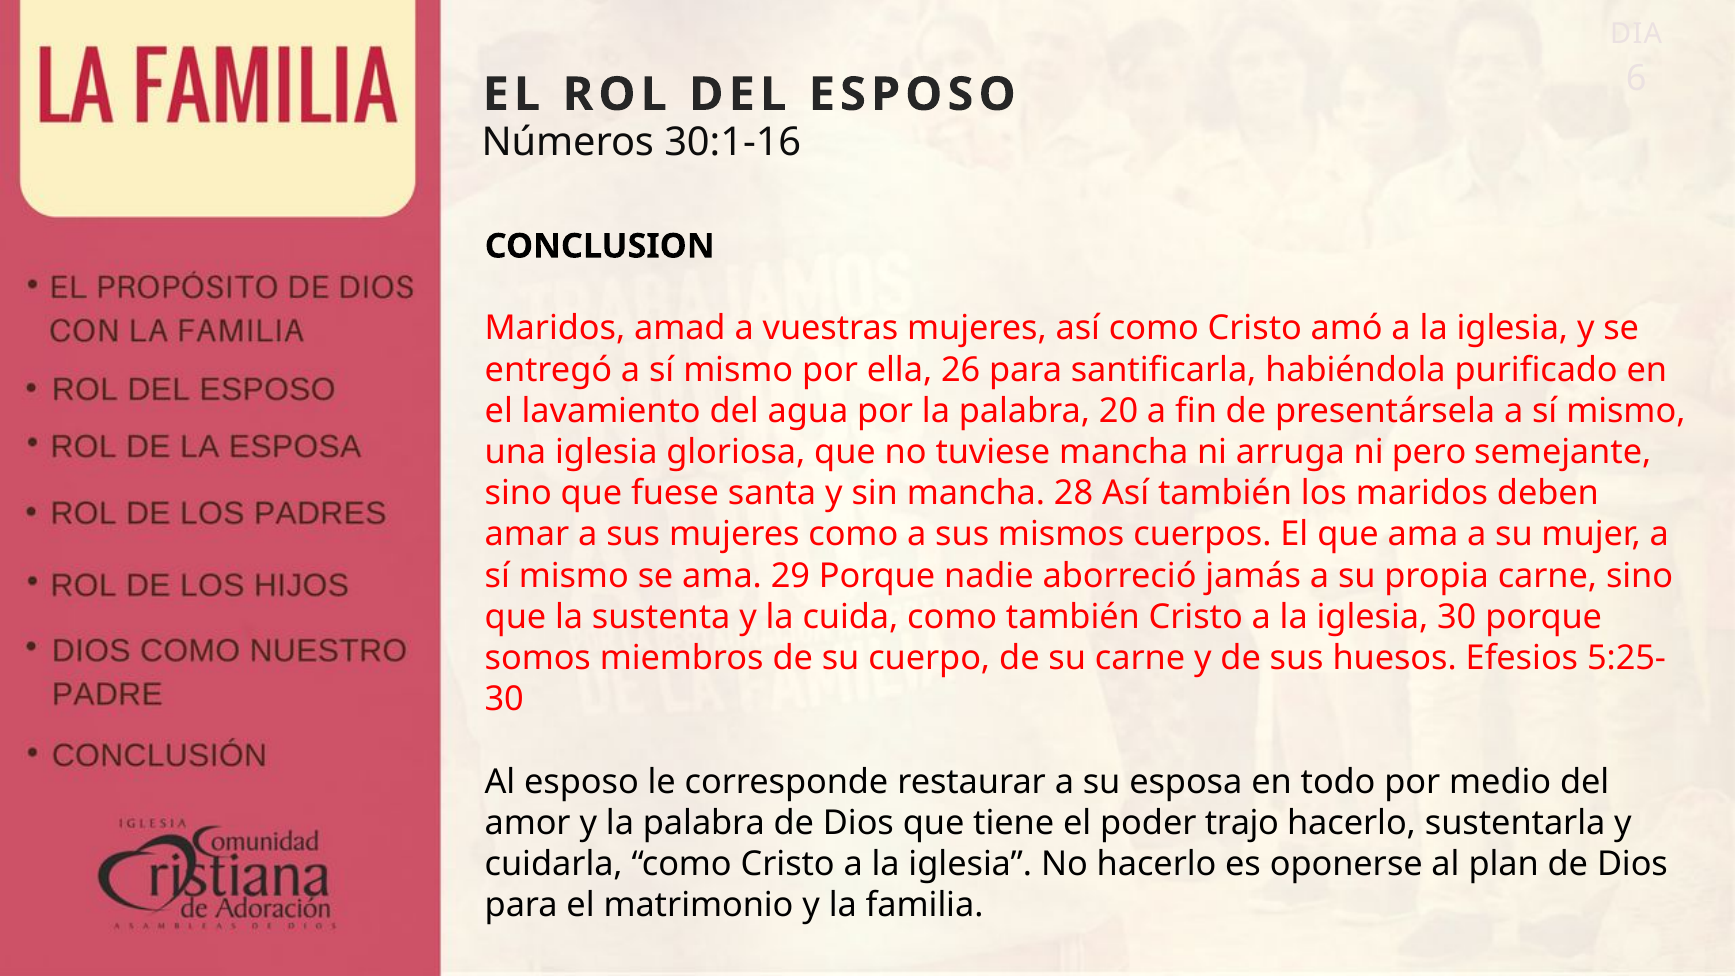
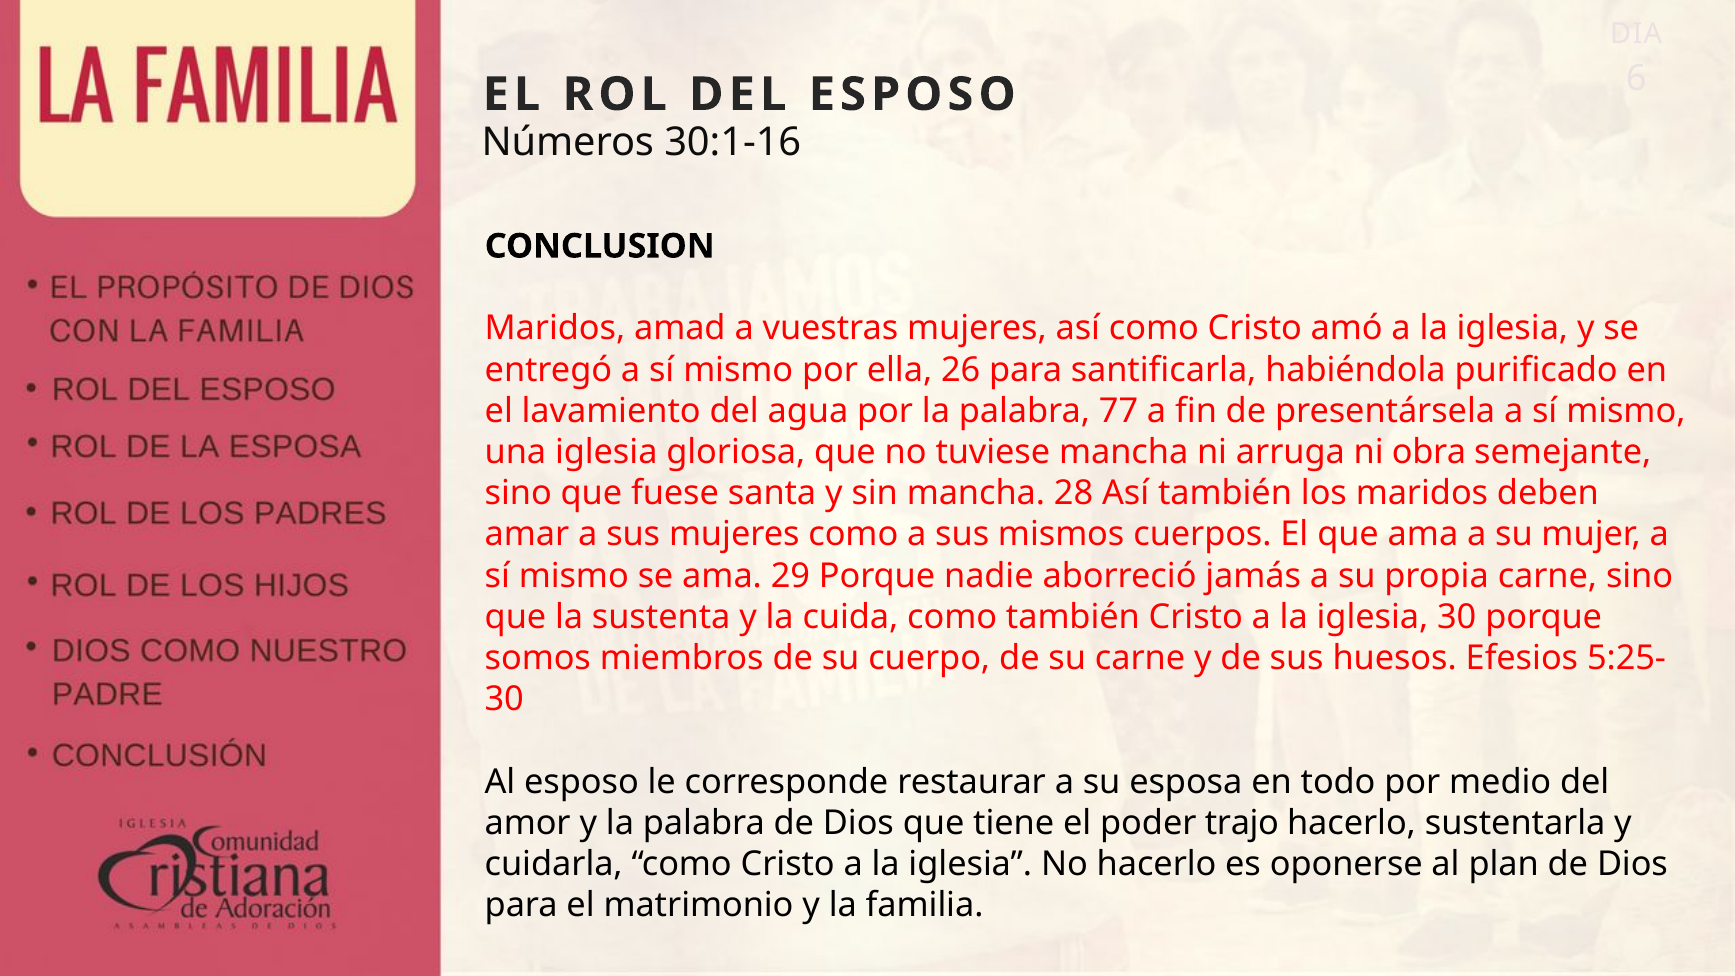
20: 20 -> 77
pero: pero -> obra
